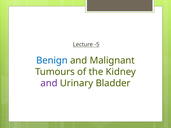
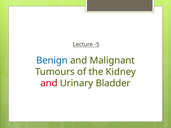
and at (49, 83) colour: purple -> red
